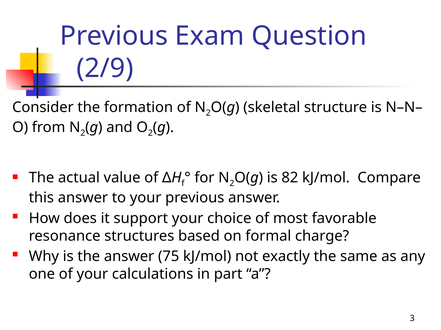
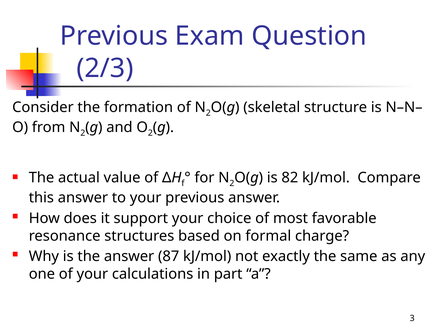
2/9: 2/9 -> 2/3
75: 75 -> 87
